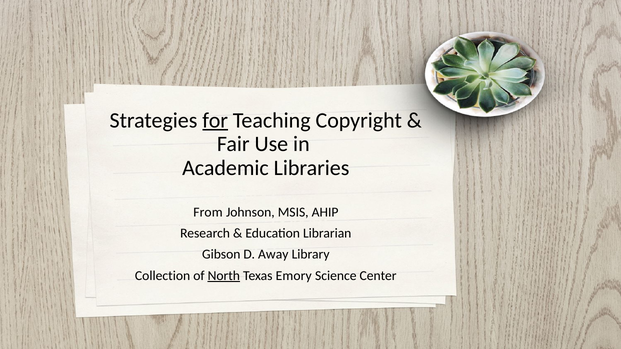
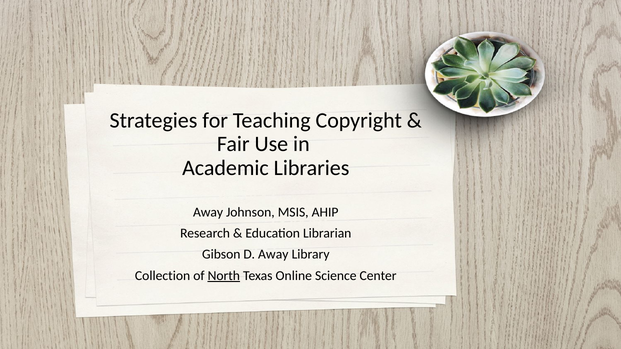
for underline: present -> none
From at (208, 212): From -> Away
Emory: Emory -> Online
